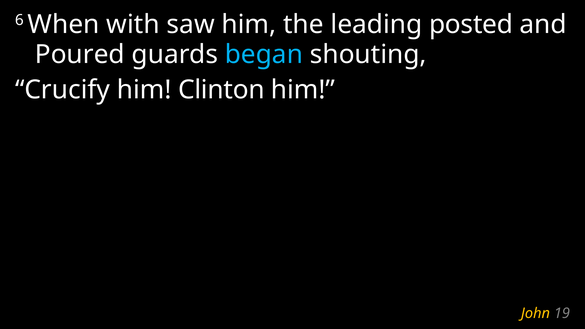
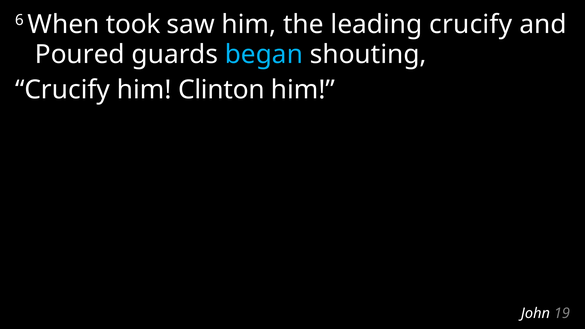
with: with -> took
leading posted: posted -> crucify
John colour: yellow -> white
